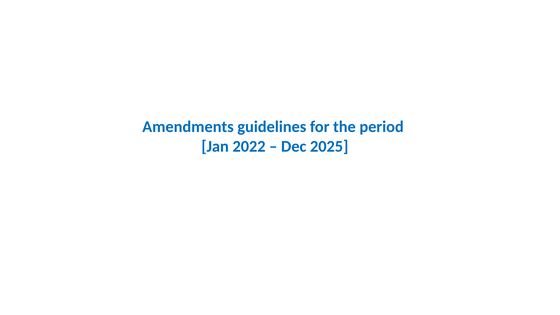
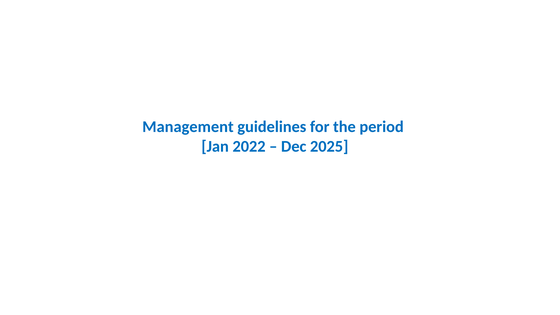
Amendments: Amendments -> Management
